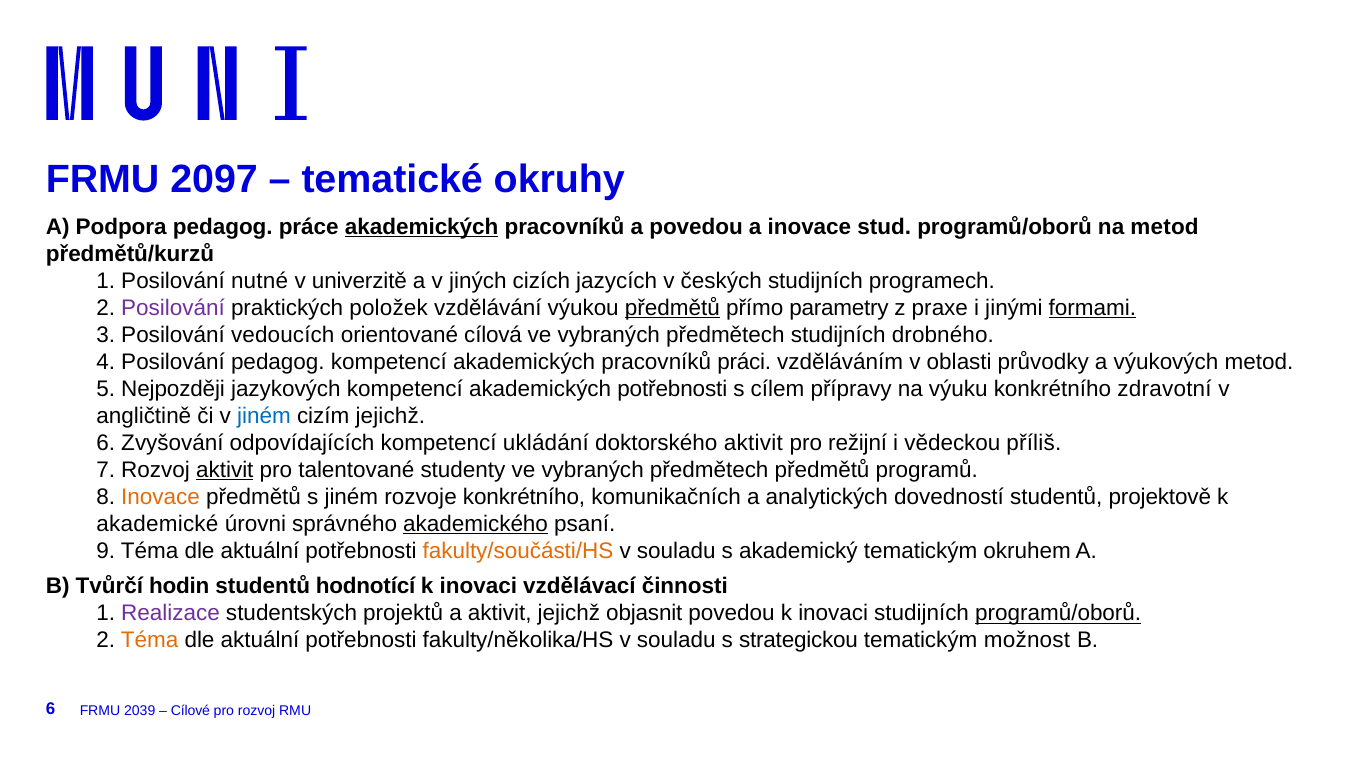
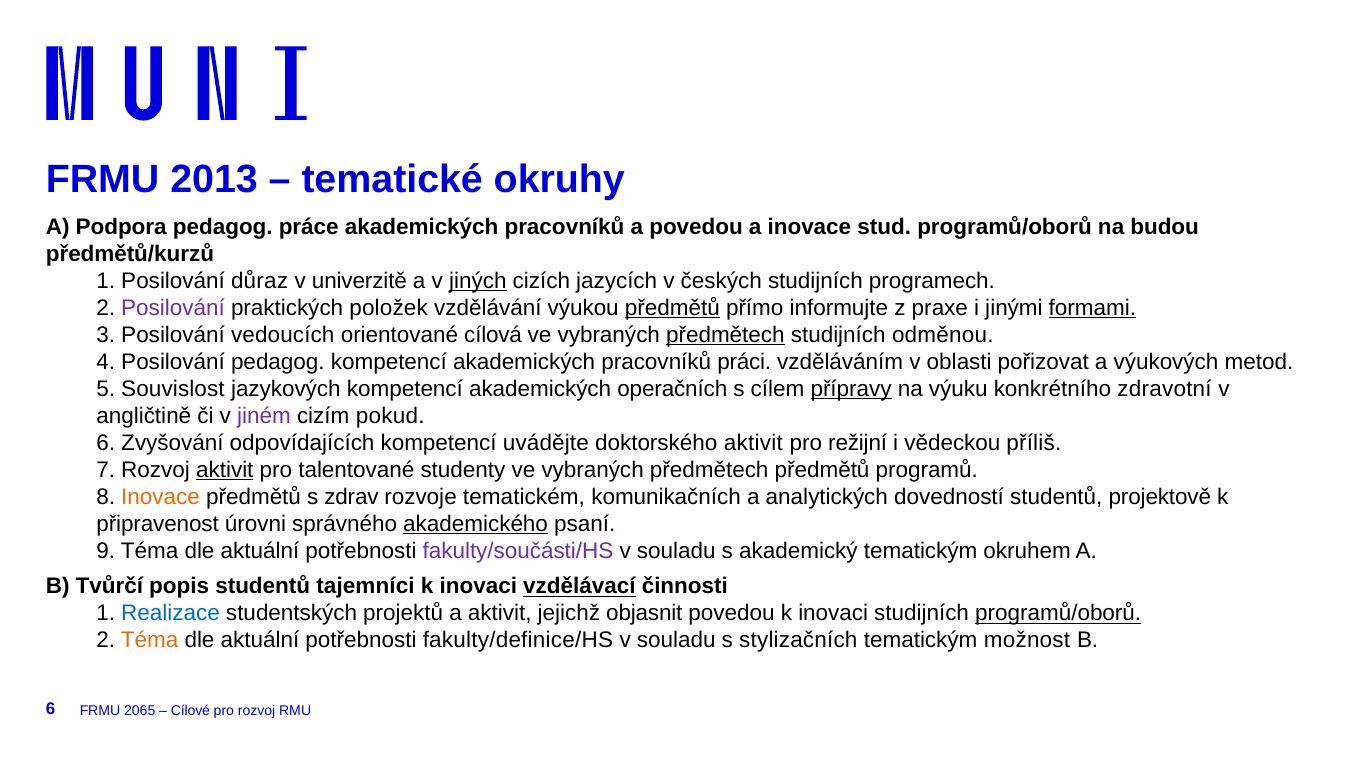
2097: 2097 -> 2013
akademických at (422, 227) underline: present -> none
na metod: metod -> budou
nutné: nutné -> důraz
jiných underline: none -> present
parametry: parametry -> informujte
předmětech at (725, 335) underline: none -> present
drobného: drobného -> odměnou
průvodky: průvodky -> pořizovat
Nejpozději: Nejpozději -> Souvislost
akademických potřebnosti: potřebnosti -> operačních
přípravy underline: none -> present
jiném at (264, 416) colour: blue -> purple
cizím jejichž: jejichž -> pokud
ukládání: ukládání -> uvádějte
s jiném: jiném -> zdrav
rozvoje konkrétního: konkrétního -> tematickém
akademické: akademické -> připravenost
fakulty/součásti/HS colour: orange -> purple
hodin: hodin -> popis
hodnotící: hodnotící -> tajemníci
vzdělávací underline: none -> present
Realizace colour: purple -> blue
fakulty/několika/HS: fakulty/několika/HS -> fakulty/definice/HS
strategickou: strategickou -> stylizačních
2039: 2039 -> 2065
